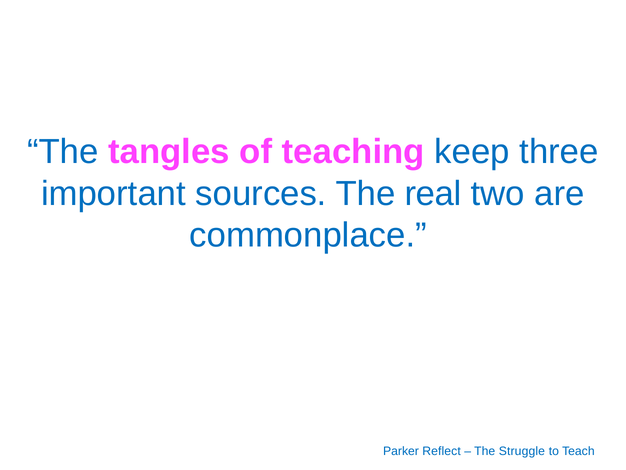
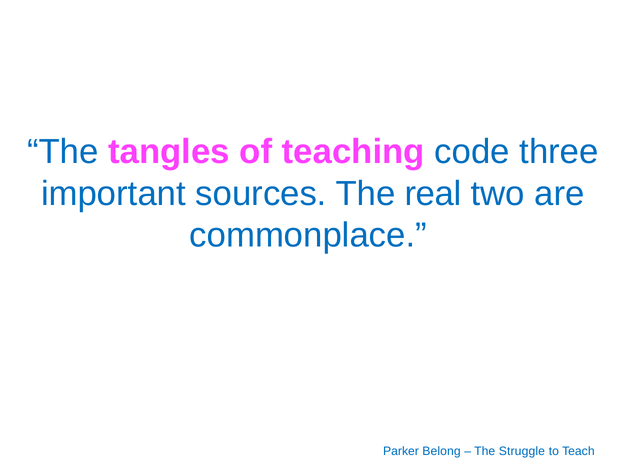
keep: keep -> code
Reflect: Reflect -> Belong
